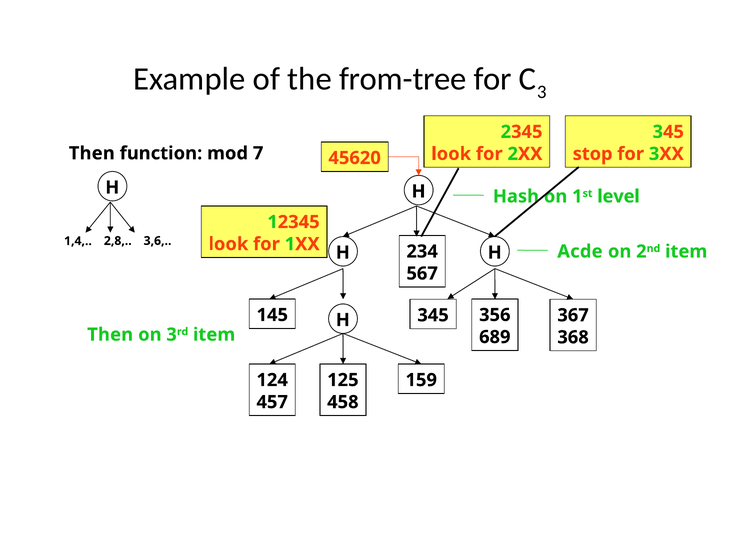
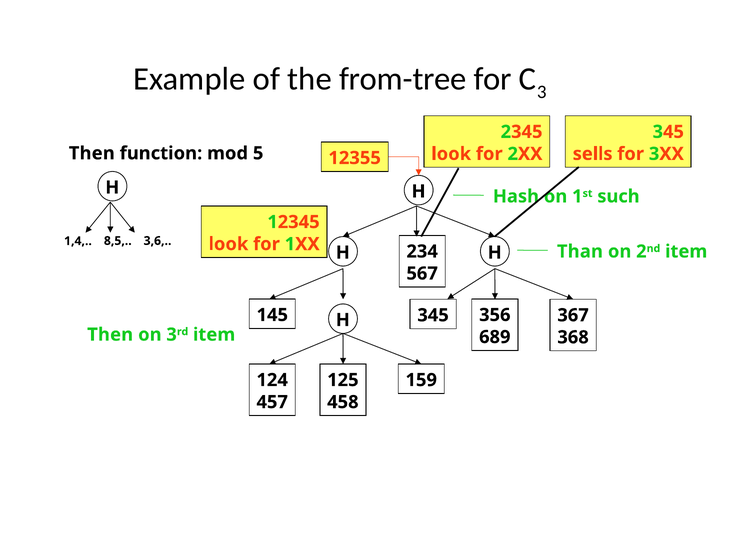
7: 7 -> 5
stop: stop -> sells
45620: 45620 -> 12355
level: level -> such
2,8: 2,8 -> 8,5
Acde: Acde -> Than
